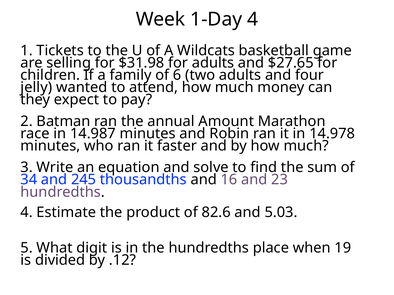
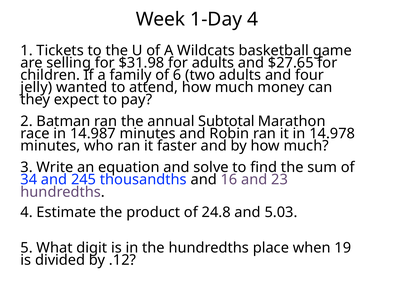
Amount: Amount -> Subtotal
82.6: 82.6 -> 24.8
